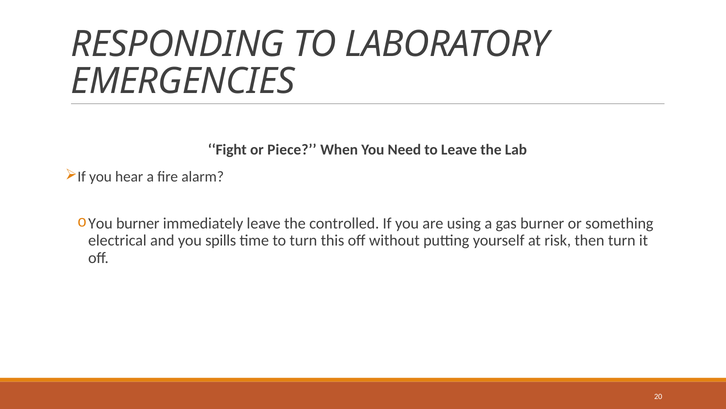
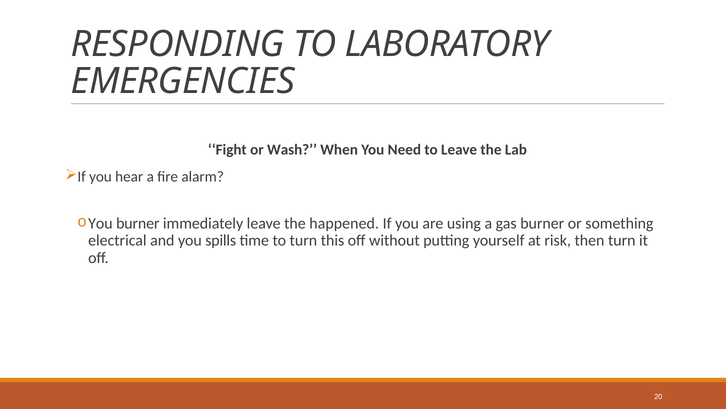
Piece: Piece -> Wash
controlled: controlled -> happened
